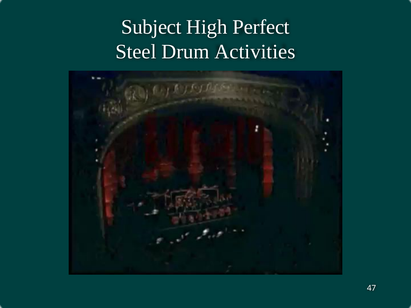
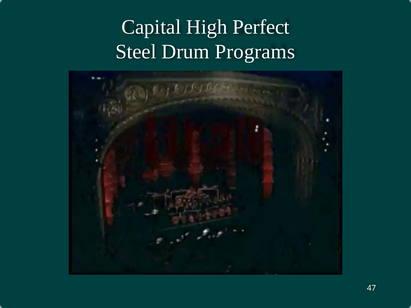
Subject: Subject -> Capital
Activities: Activities -> Programs
